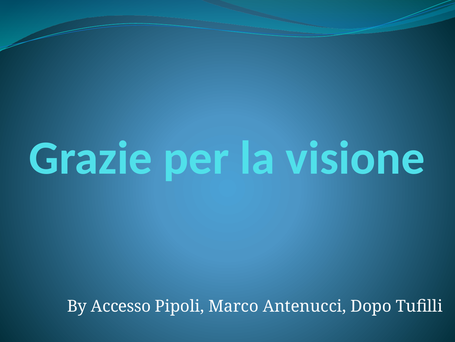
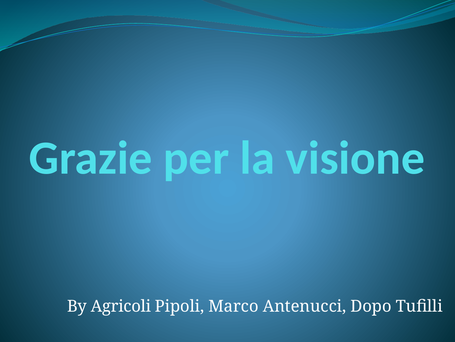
Accesso: Accesso -> Agricoli
